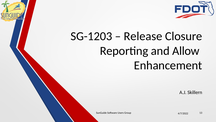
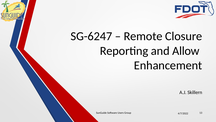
SG-1203: SG-1203 -> SG-6247
Release: Release -> Remote
